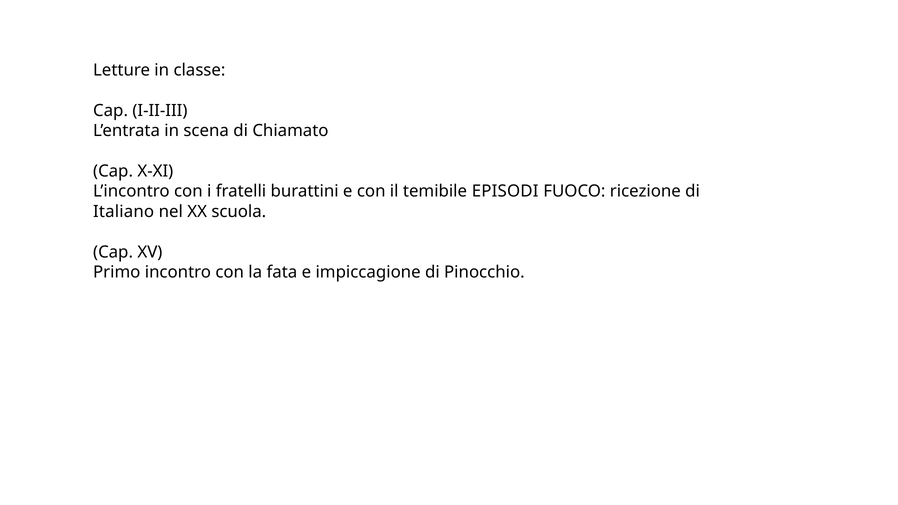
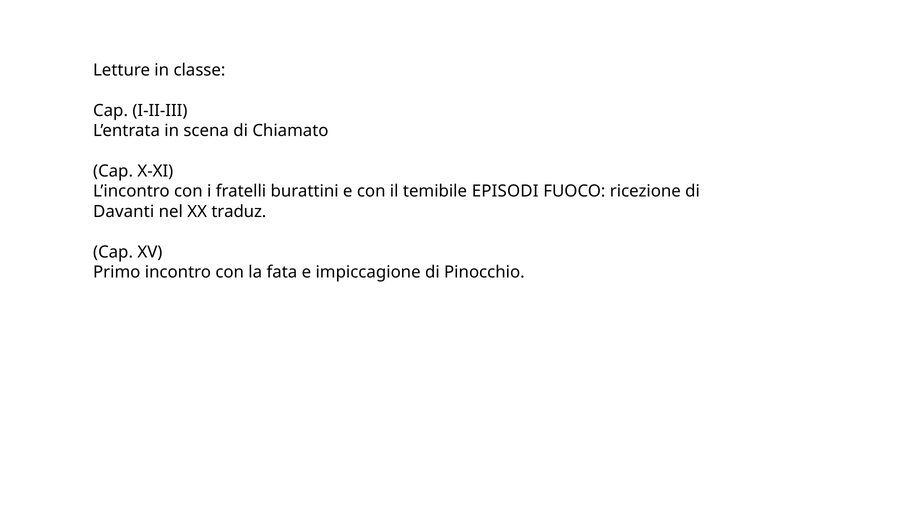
Italiano: Italiano -> Davanti
scuola: scuola -> traduz
